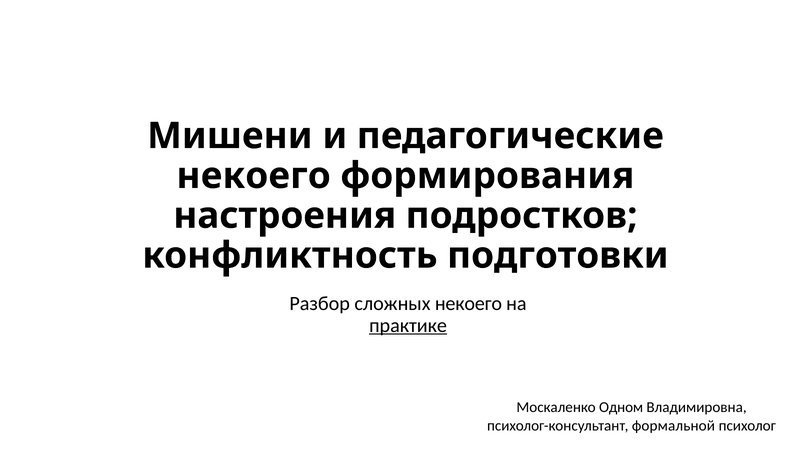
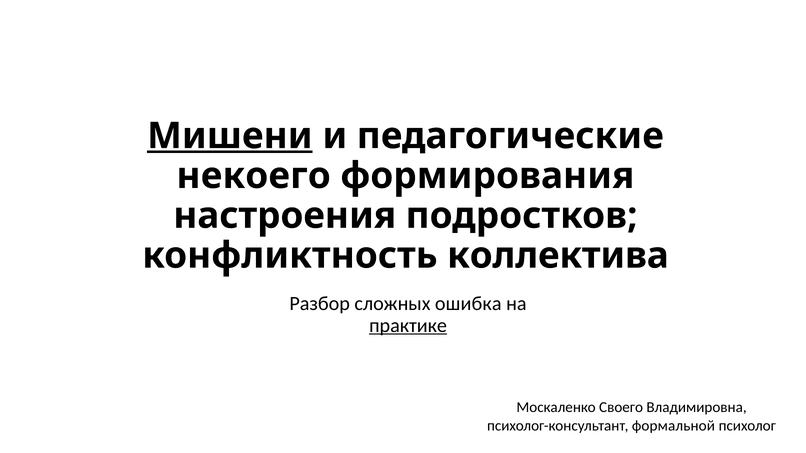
Мишени underline: none -> present
подготовки: подготовки -> коллектива
сложных некоего: некоего -> ошибка
Одном: Одном -> Своего
